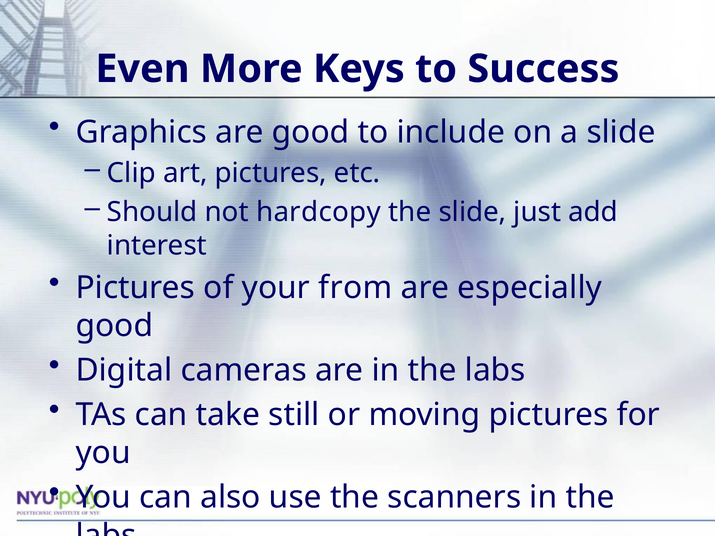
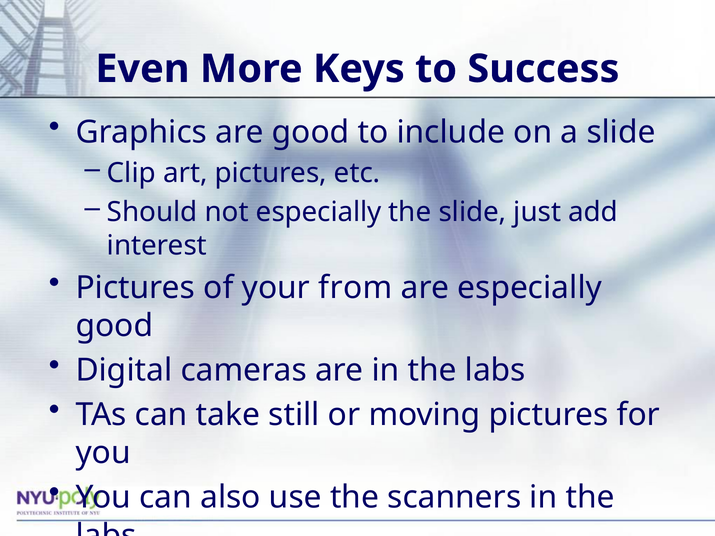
not hardcopy: hardcopy -> especially
